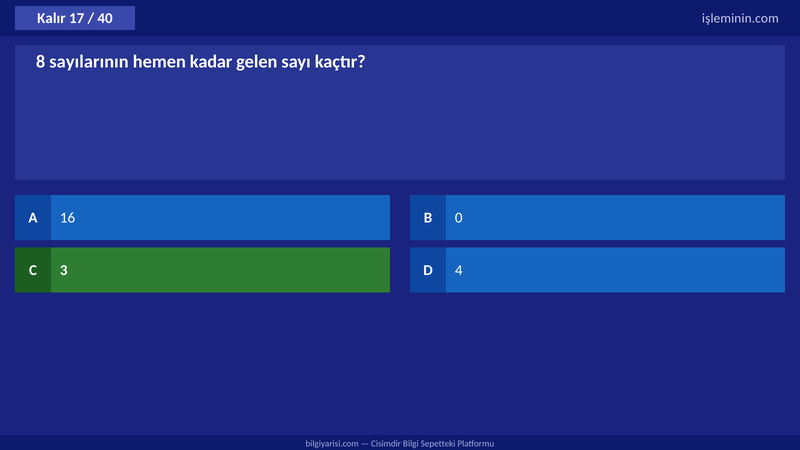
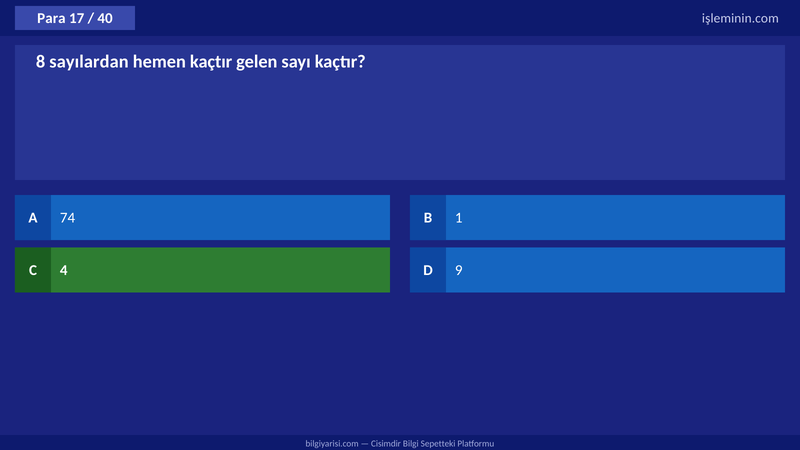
Kalır: Kalır -> Para
sayılarının: sayılarının -> sayılardan
hemen kadar: kadar -> kaçtır
16: 16 -> 74
0: 0 -> 1
3: 3 -> 4
4: 4 -> 9
